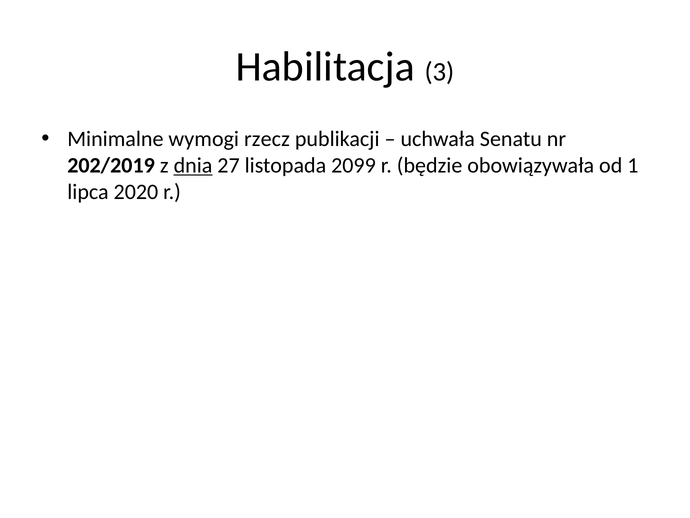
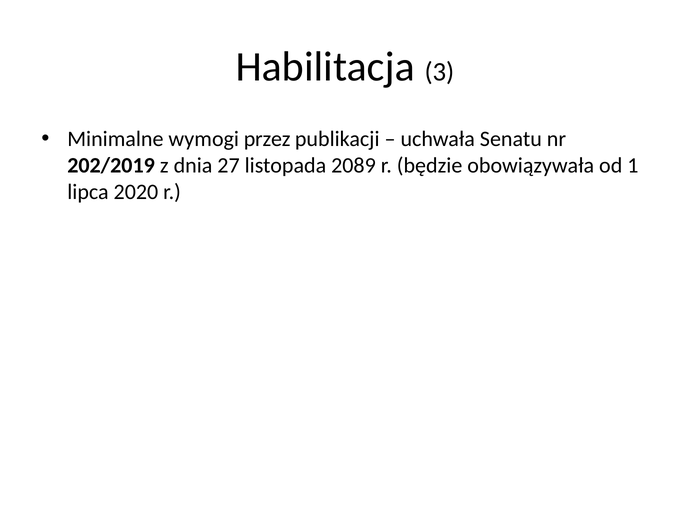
rzecz: rzecz -> przez
dnia underline: present -> none
2099: 2099 -> 2089
